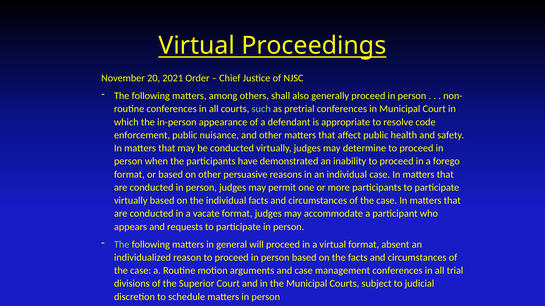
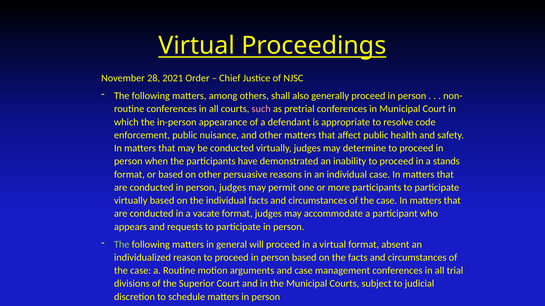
20: 20 -> 28
such colour: light green -> pink
forego: forego -> stands
